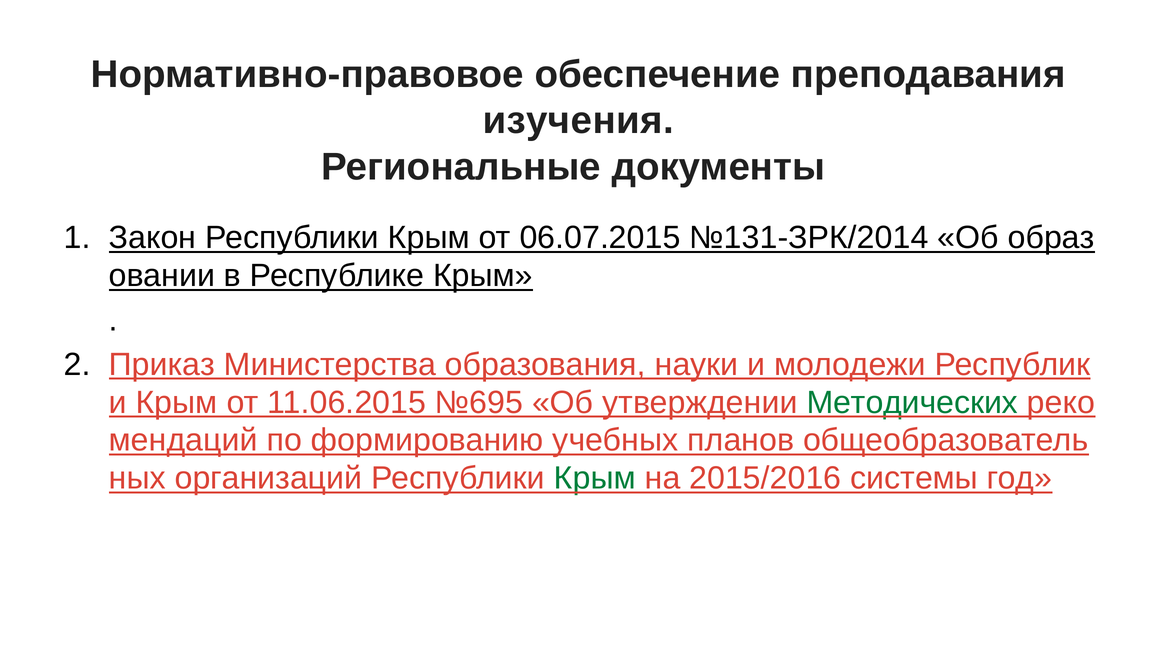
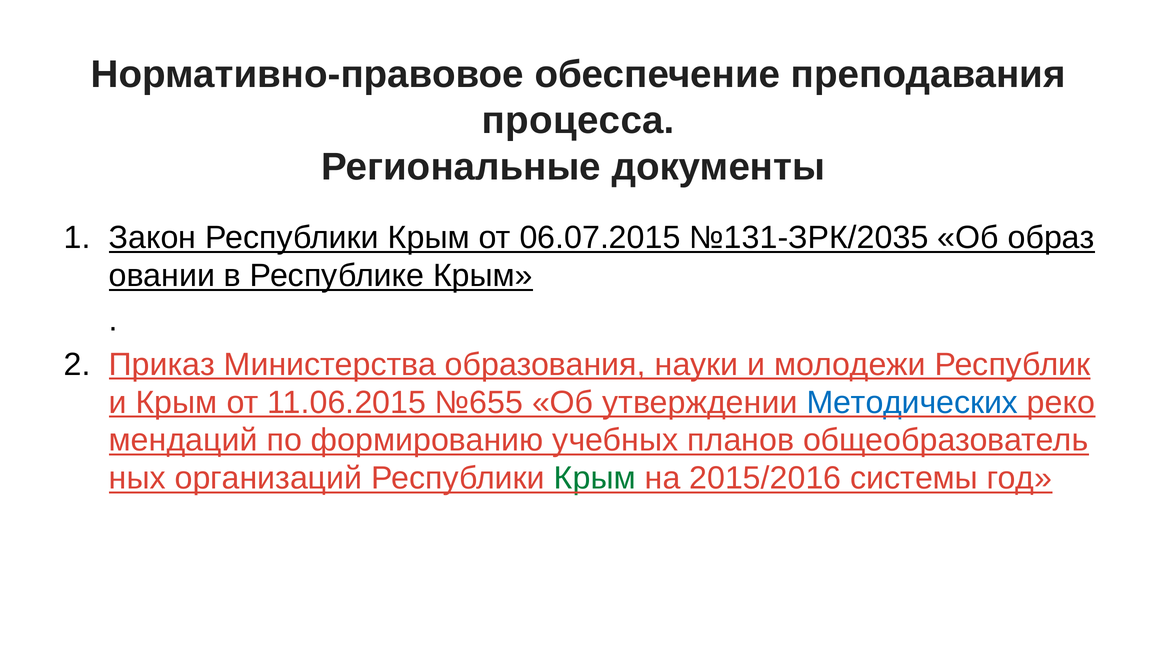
изучения: изучения -> процесса
№131-ЗРК/2014: №131-ЗРК/2014 -> №131-ЗРК/2035
№695: №695 -> №655
Методических colour: green -> blue
